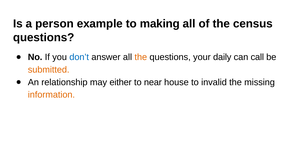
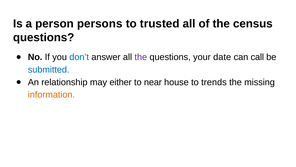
example: example -> persons
making: making -> trusted
the at (141, 57) colour: orange -> purple
daily: daily -> date
submitted colour: orange -> blue
invalid: invalid -> trends
